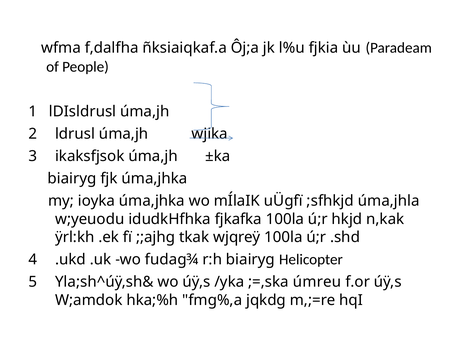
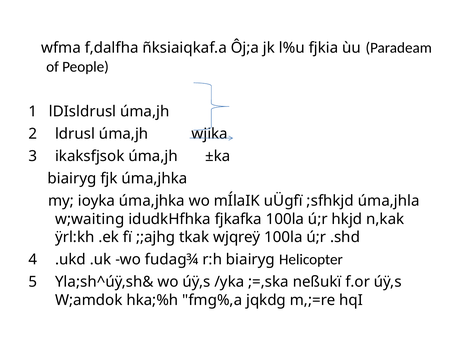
w;yeuodu: w;yeuodu -> w;waiting
úmreu: úmreu -> neßukï
